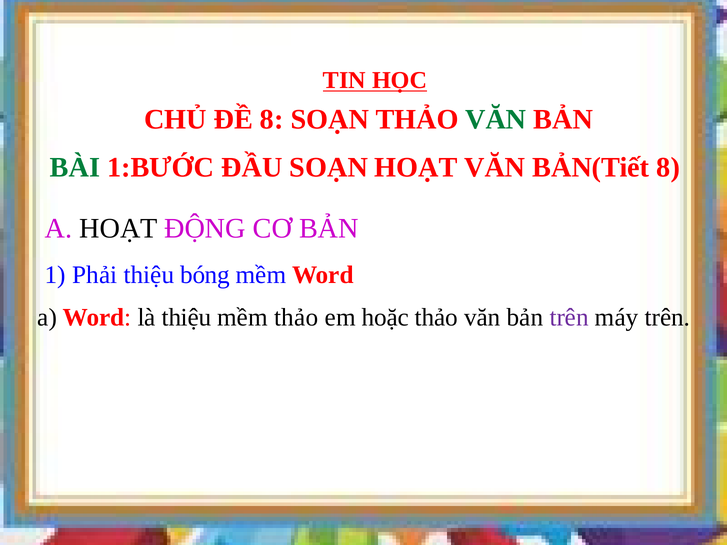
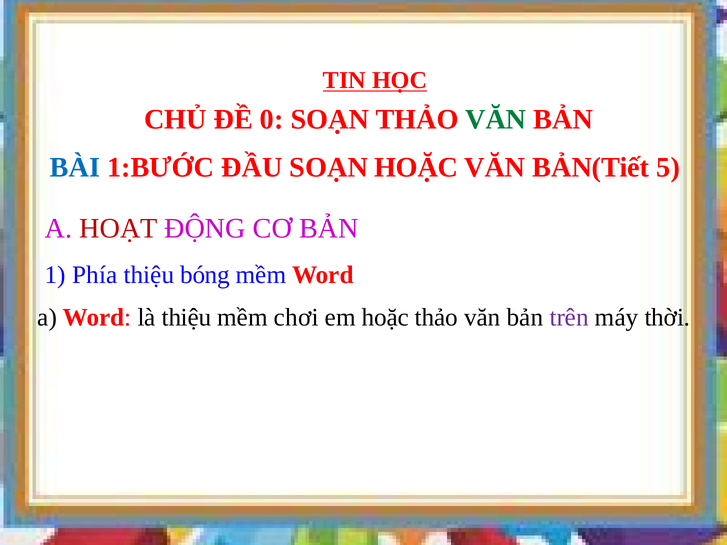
ĐỀ 8: 8 -> 0
BÀI colour: green -> blue
SOẠN HOẠT: HOẠT -> HOẶC
BẢN(Tiết 8: 8 -> 5
HOẠT at (118, 228) colour: black -> red
Phải: Phải -> Phía
mềm thảo: thảo -> chơi
máy trên: trên -> thời
